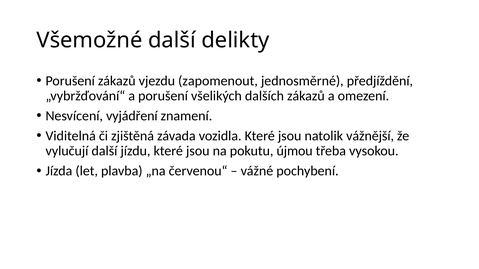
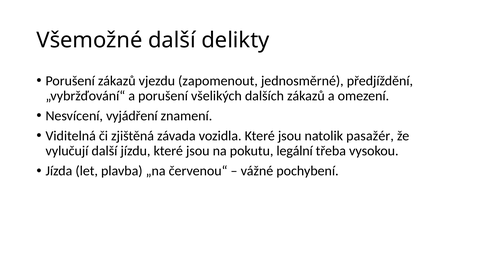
vážnější: vážnější -> pasažér
újmou: újmou -> legální
